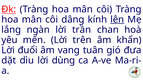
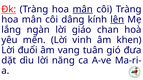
mân at (83, 9) underline: none -> present
trần: trần -> giáo
trên: trên -> vinh
khẩn: khẩn -> khen
dùng: dùng -> năng
